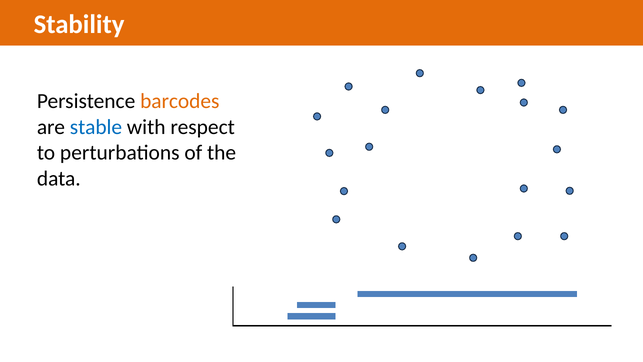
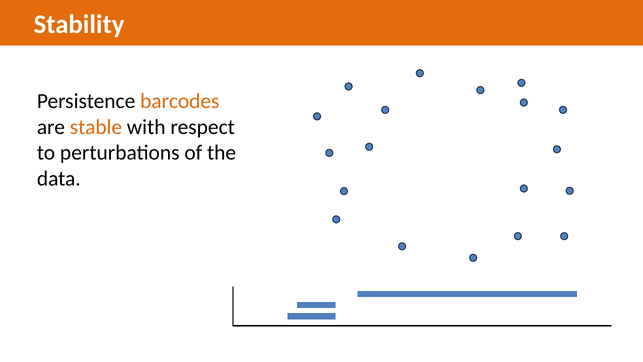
stable colour: blue -> orange
